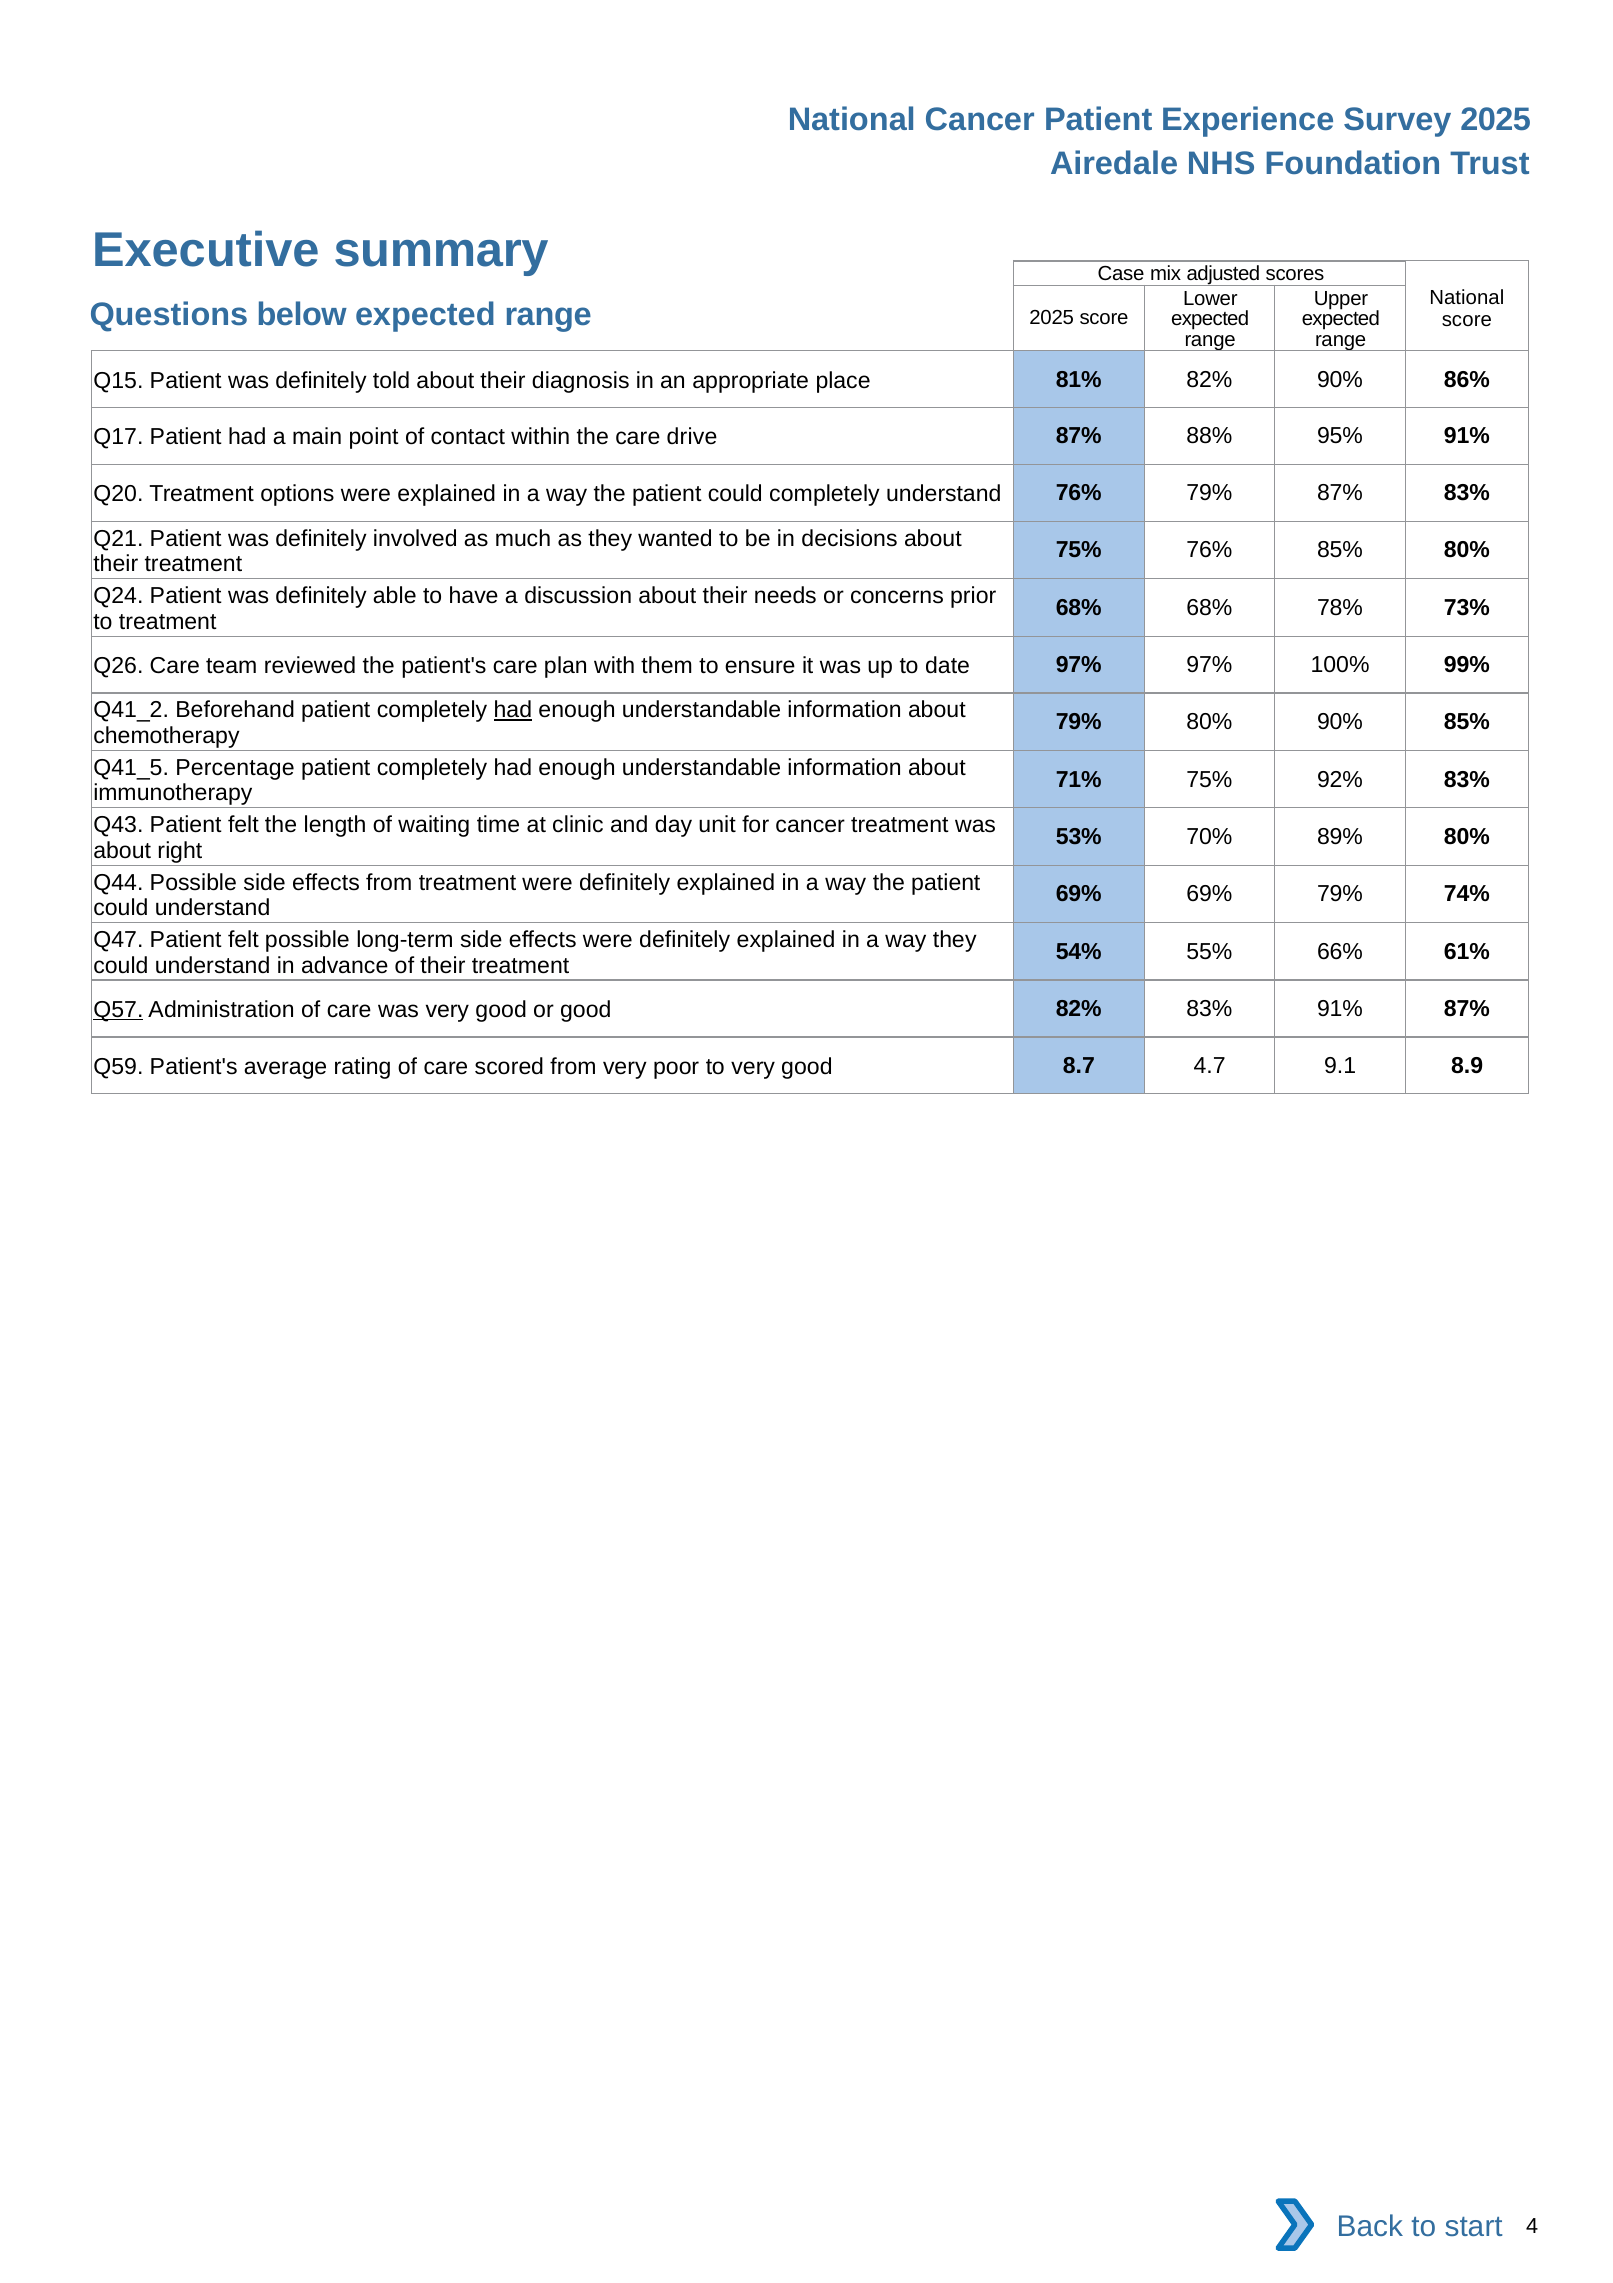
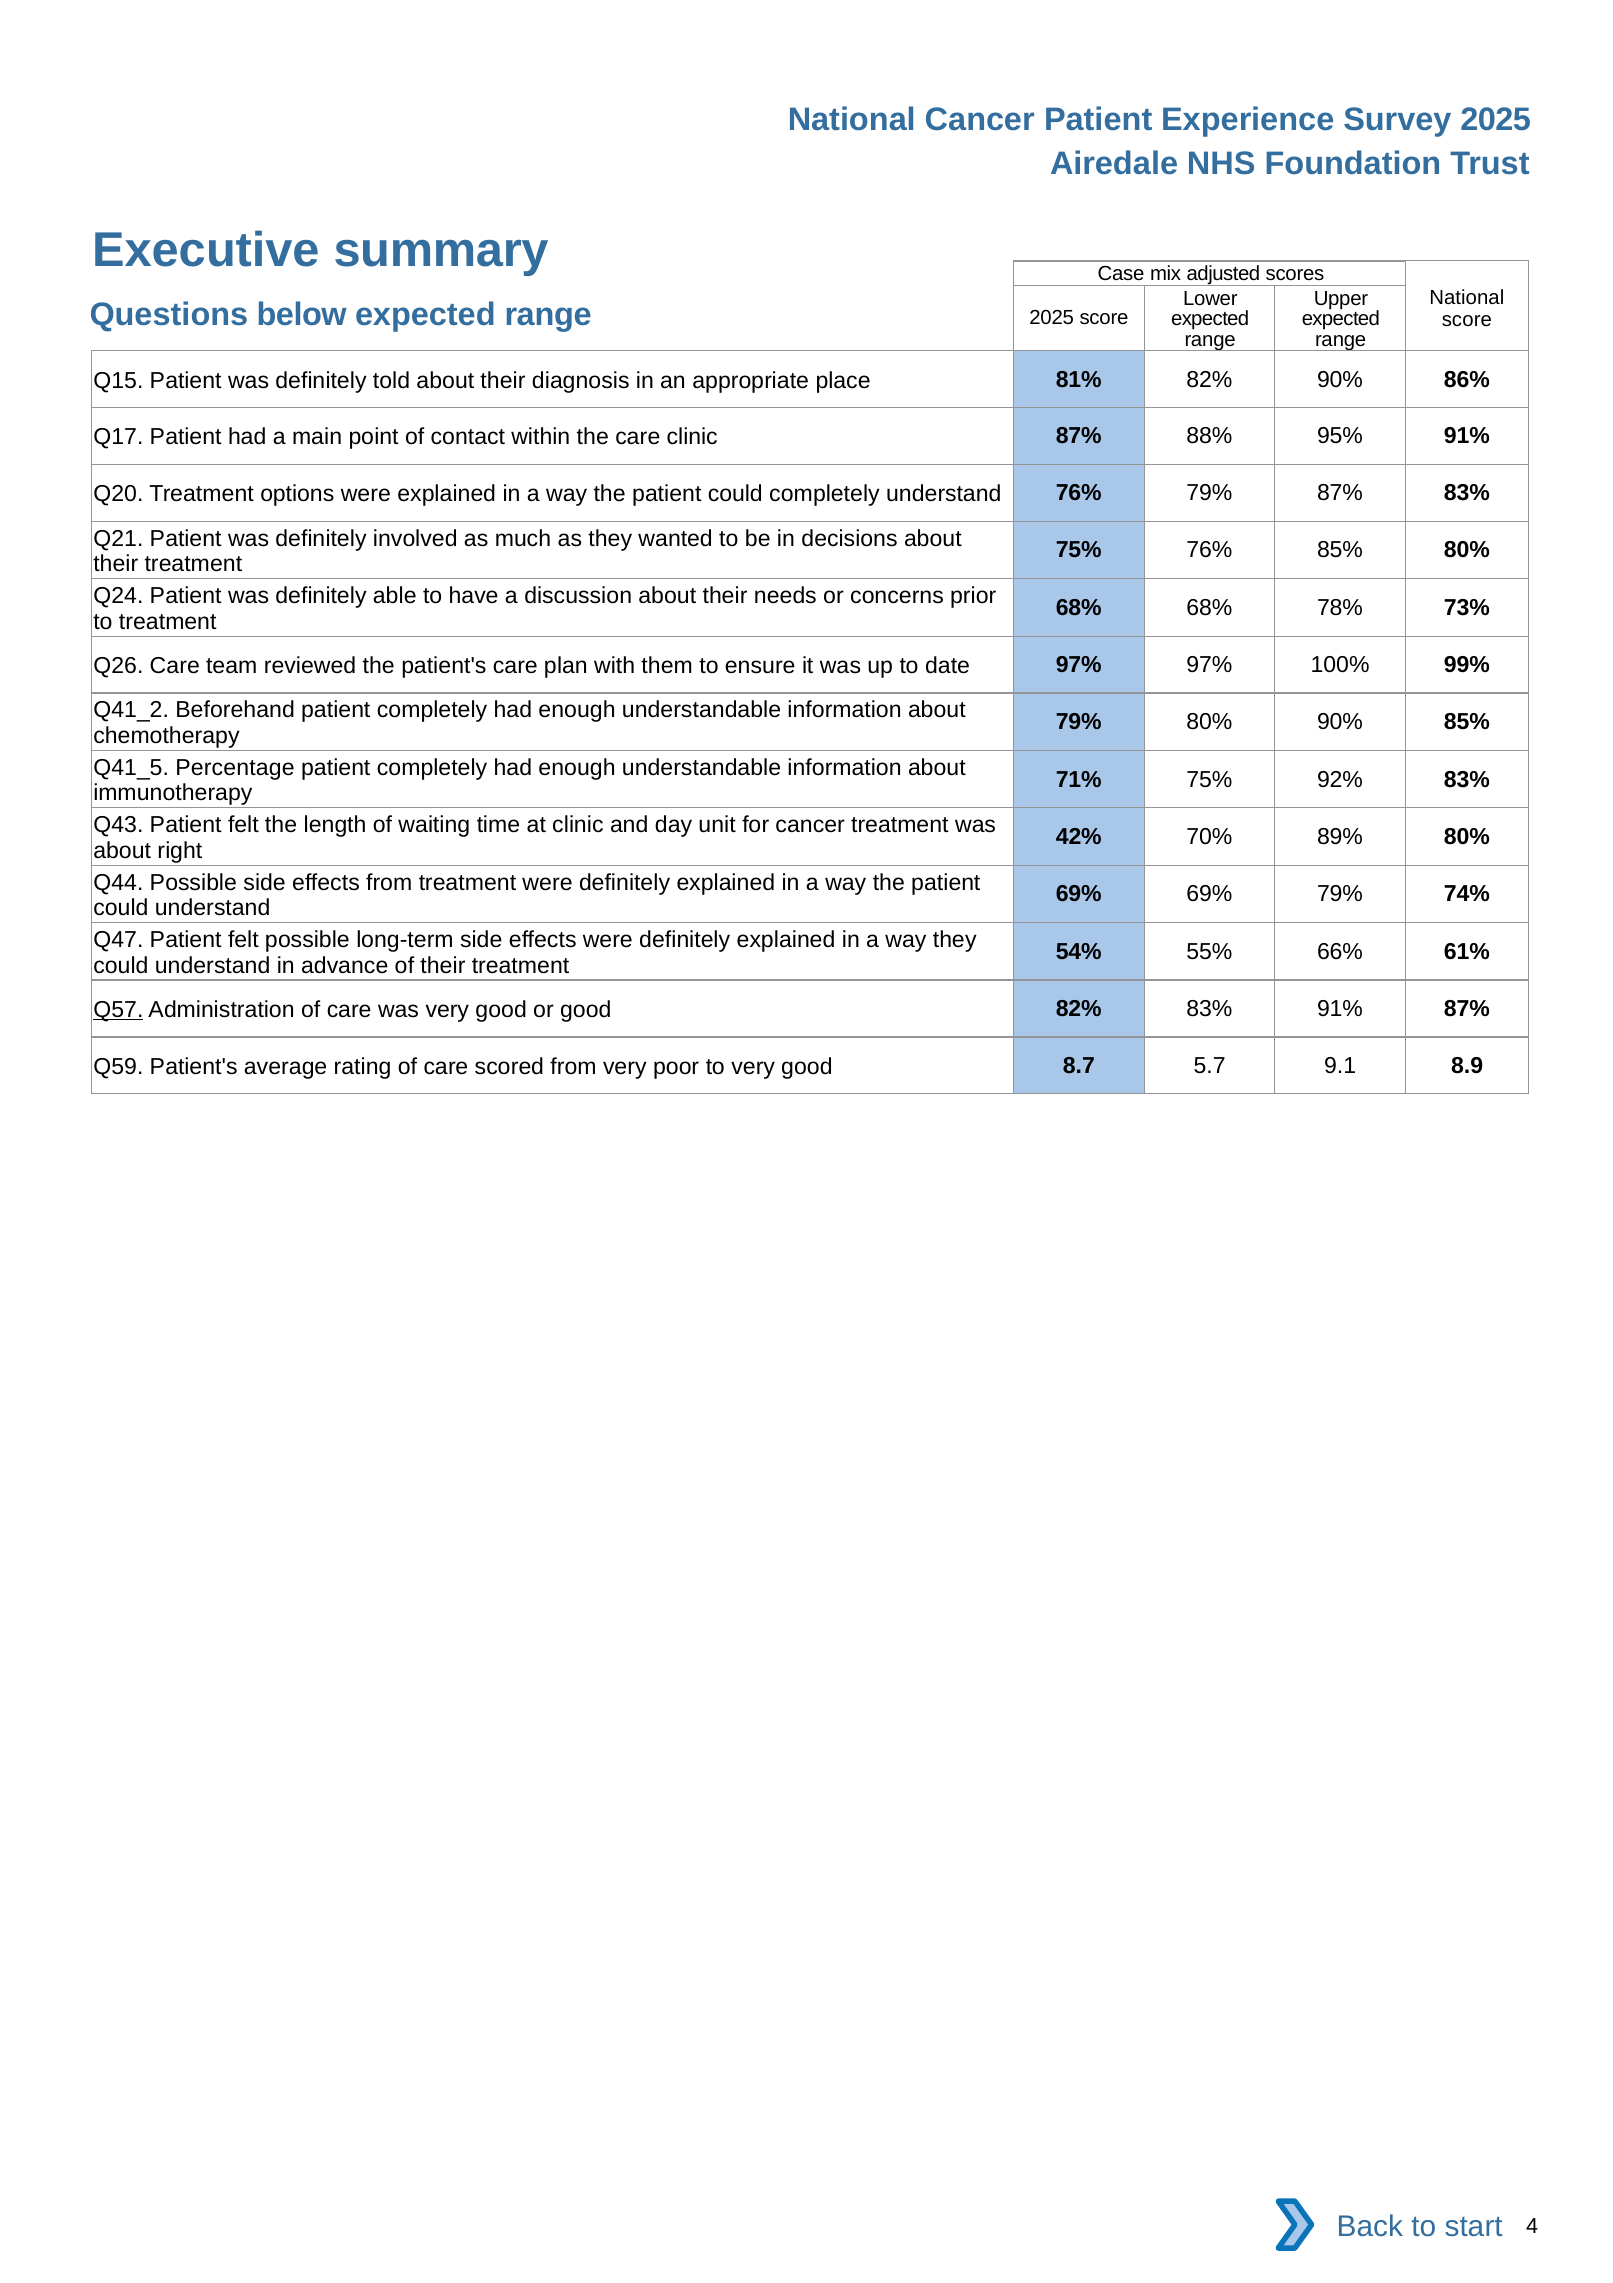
care drive: drive -> clinic
had at (513, 710) underline: present -> none
53%: 53% -> 42%
4.7: 4.7 -> 5.7
